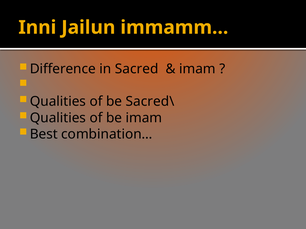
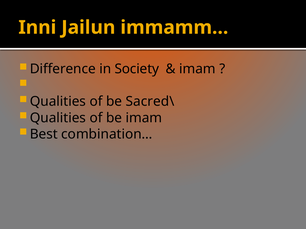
Sacred: Sacred -> Society
